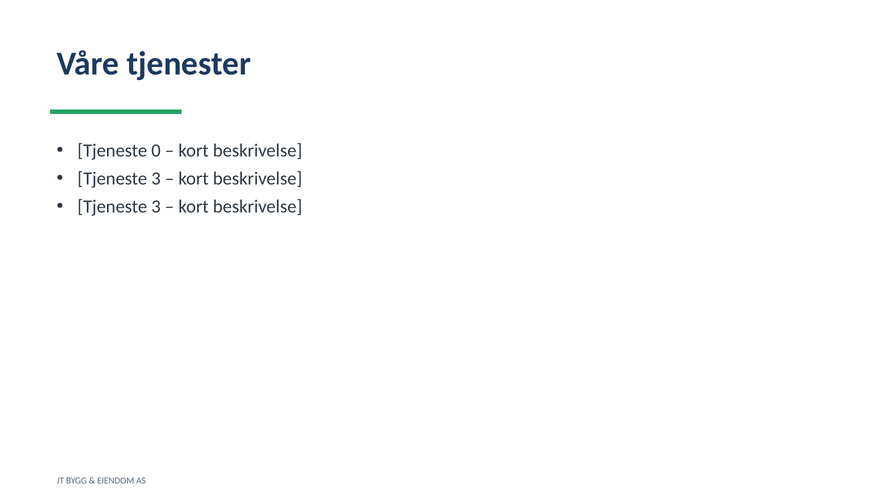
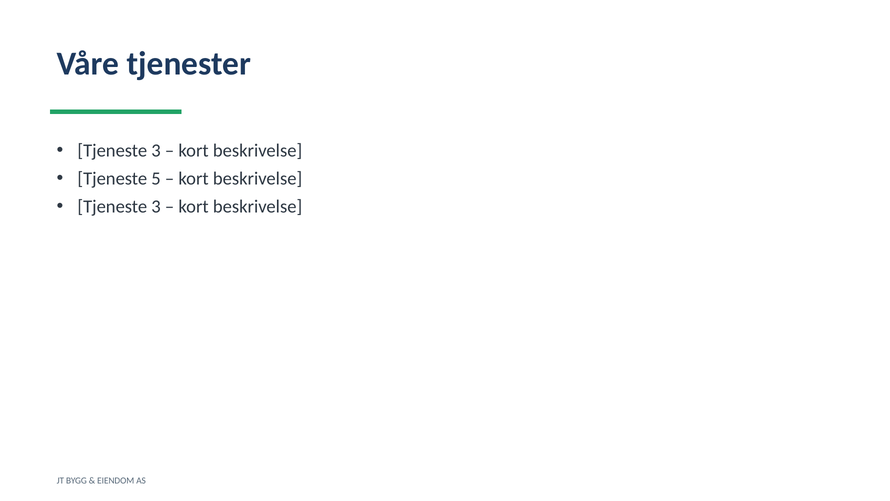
0 at (156, 151): 0 -> 3
3 at (156, 179): 3 -> 5
